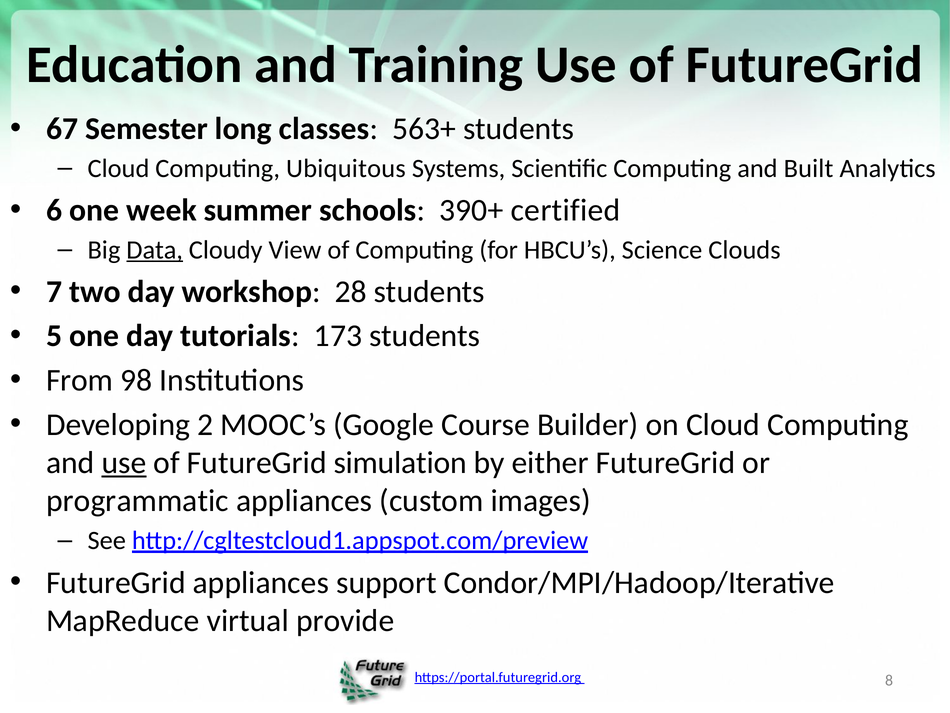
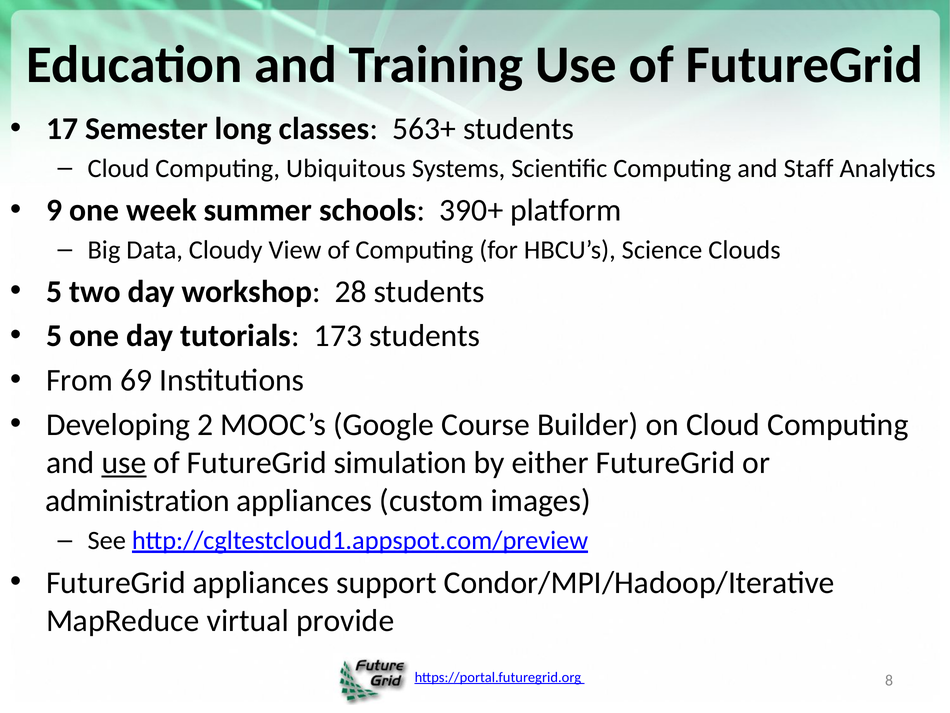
67: 67 -> 17
Built: Built -> Staff
6: 6 -> 9
certified: certified -> platform
Data underline: present -> none
7 at (54, 291): 7 -> 5
98: 98 -> 69
programmatic: programmatic -> administration
